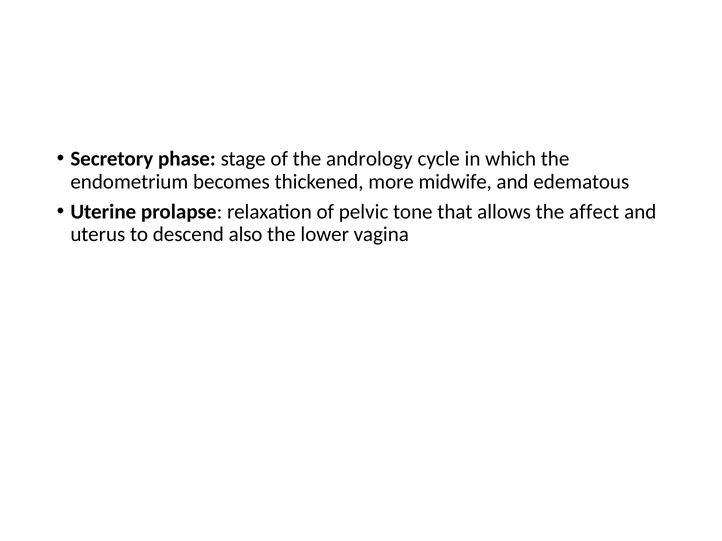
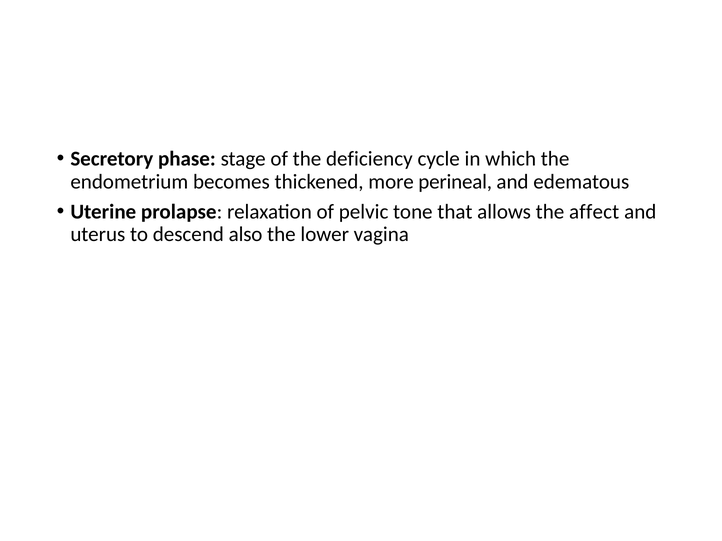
andrology: andrology -> deficiency
midwife: midwife -> perineal
